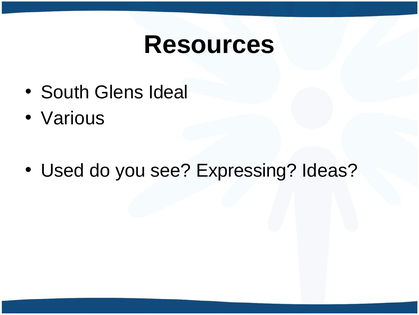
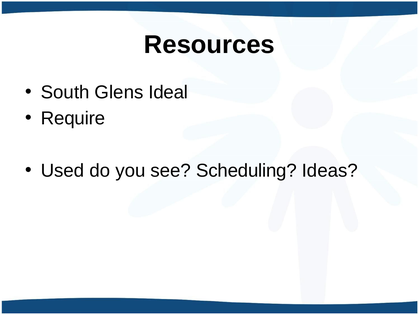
Various: Various -> Require
Expressing: Expressing -> Scheduling
